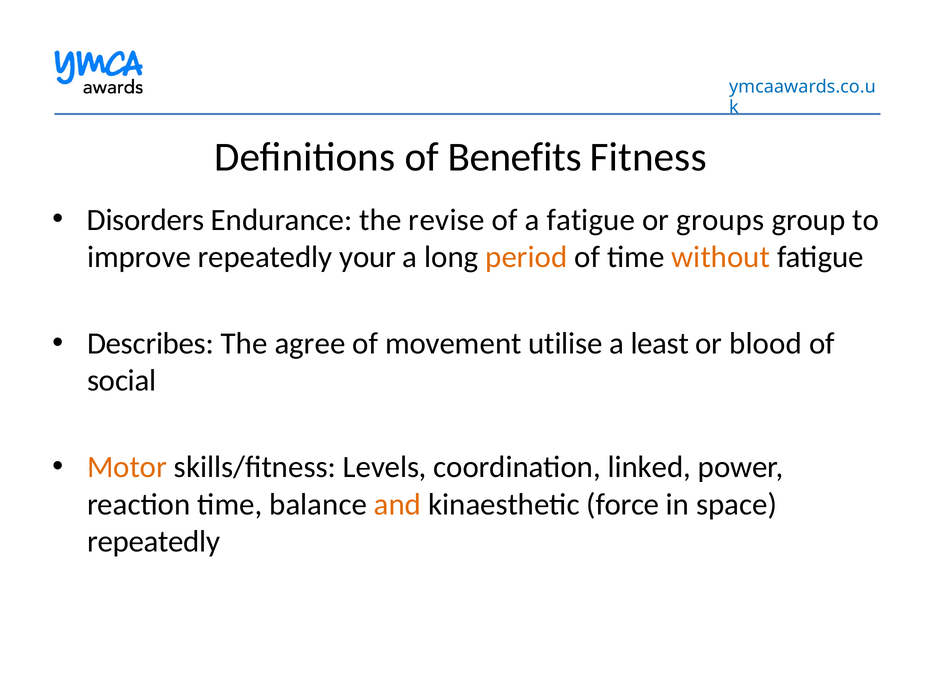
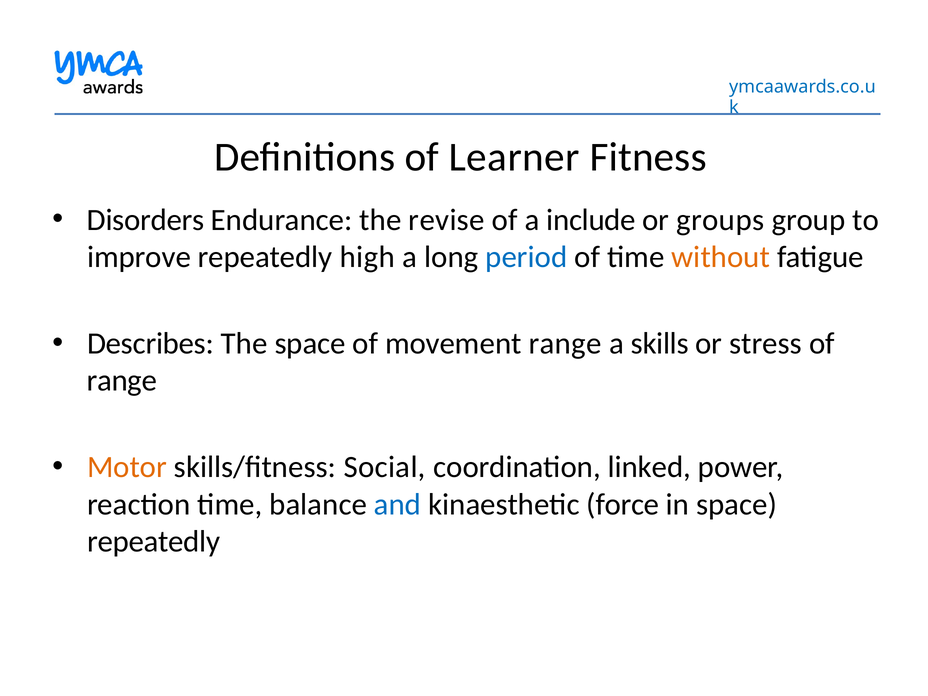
Benefits: Benefits -> Learner
a fatigue: fatigue -> include
your: your -> high
period colour: orange -> blue
The agree: agree -> space
movement utilise: utilise -> range
least: least -> skills
blood: blood -> stress
social at (122, 381): social -> range
Levels: Levels -> Social
and colour: orange -> blue
